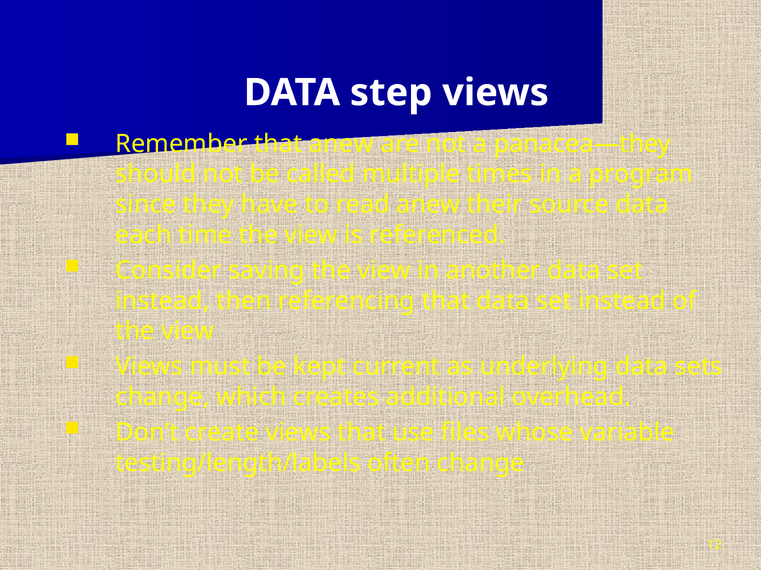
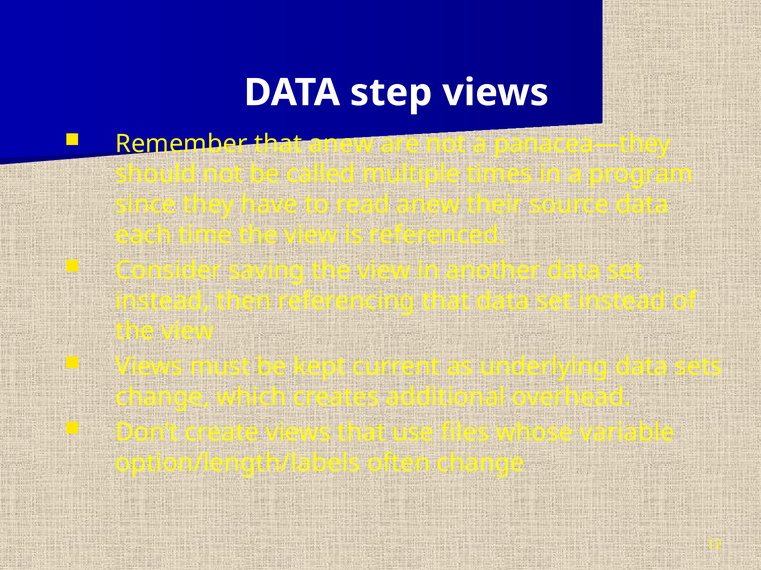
testing/length/labels: testing/length/labels -> option/length/labels
